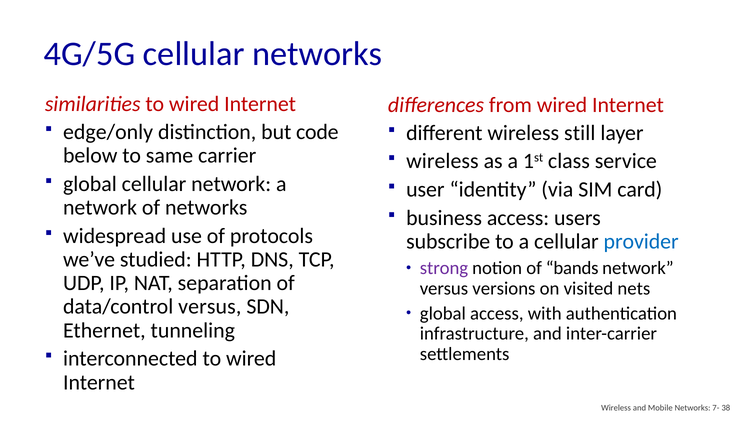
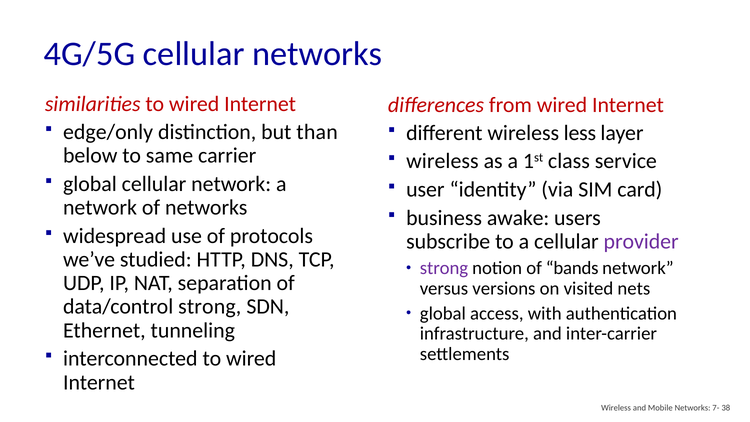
code: code -> than
still: still -> less
business access: access -> awake
provider colour: blue -> purple
data/control versus: versus -> strong
